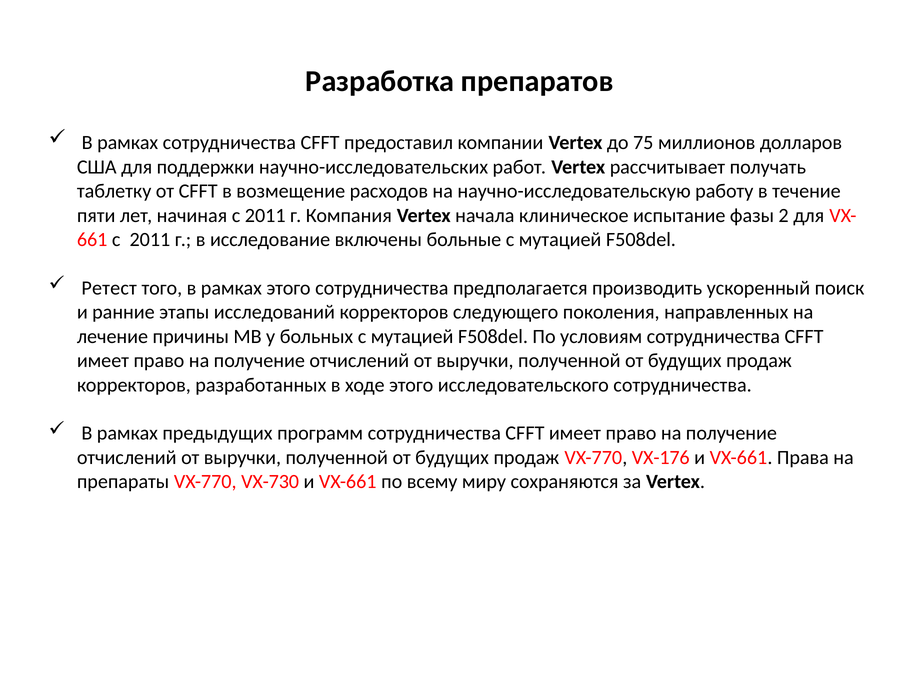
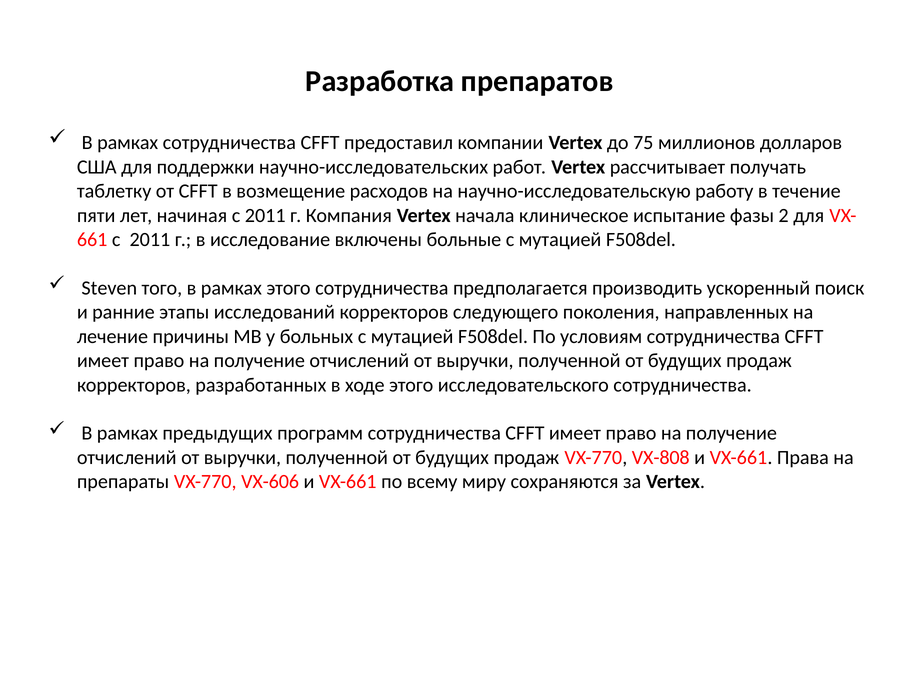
Ретест: Ретест -> Steven
VX-176: VX-176 -> VX-808
VX-730: VX-730 -> VX-606
